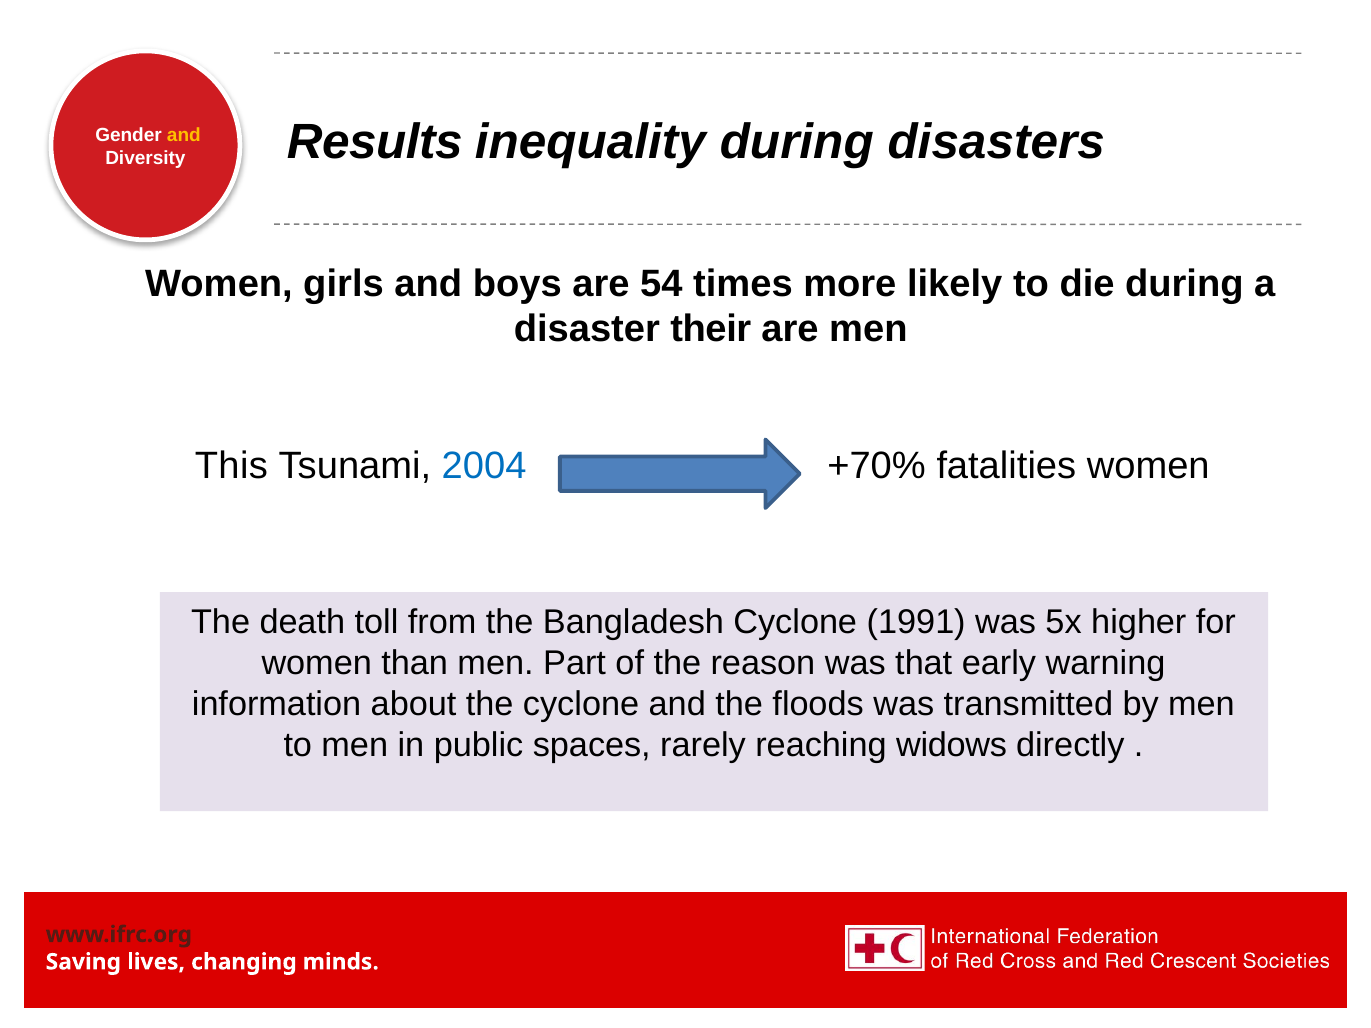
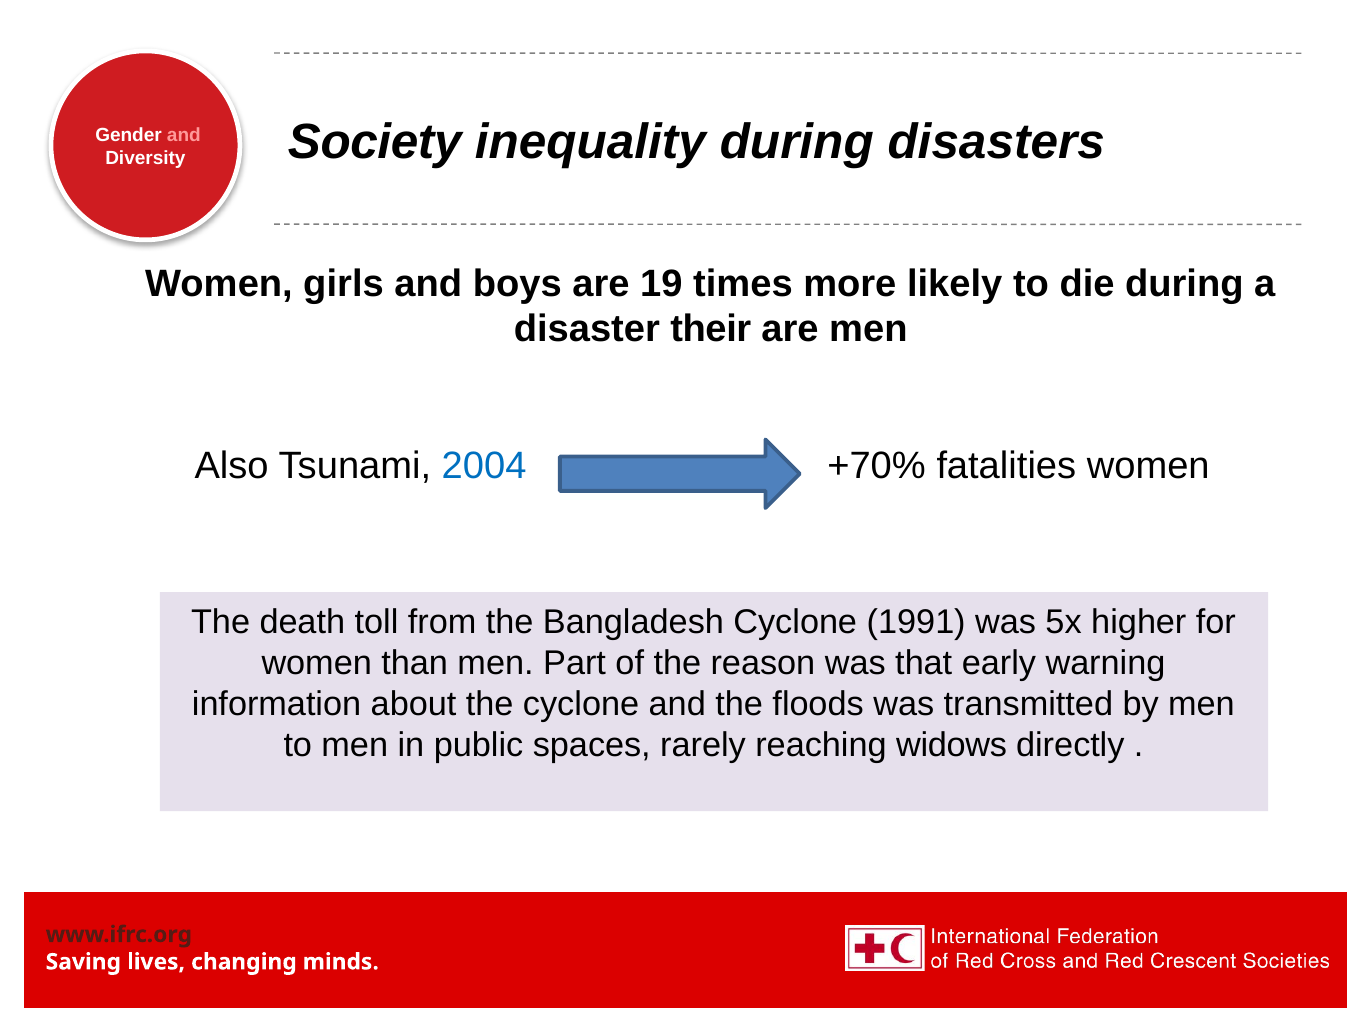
and at (184, 135) colour: yellow -> pink
Results: Results -> Society
54: 54 -> 19
This: This -> Also
